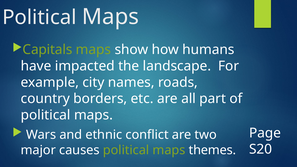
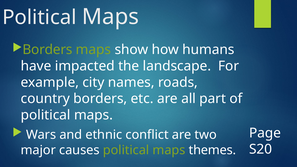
Capitals at (47, 50): Capitals -> Borders
